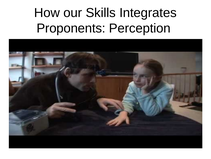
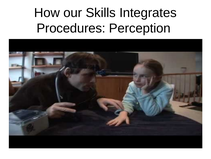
Proponents: Proponents -> Procedures
